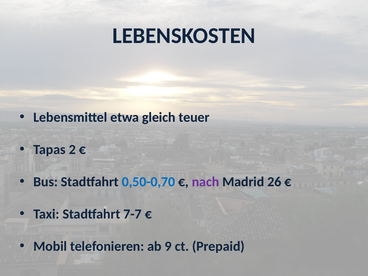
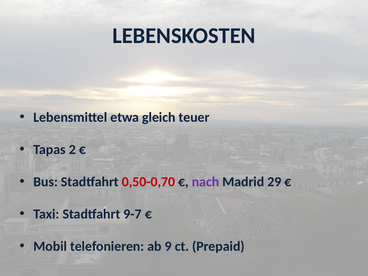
0,50-0,70 colour: blue -> red
26: 26 -> 29
7-7: 7-7 -> 9-7
